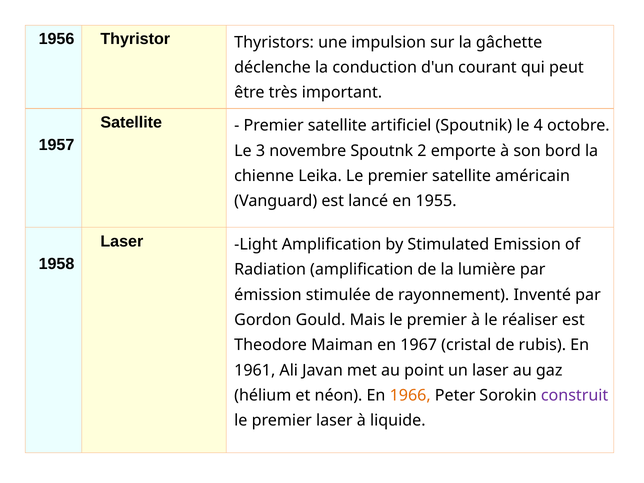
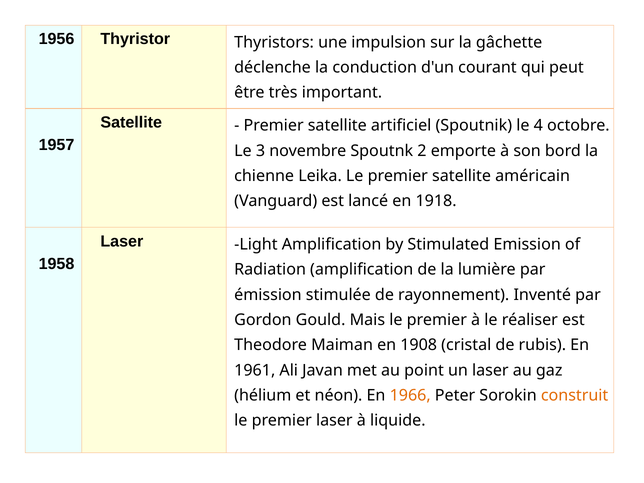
1955: 1955 -> 1918
1967: 1967 -> 1908
construit colour: purple -> orange
